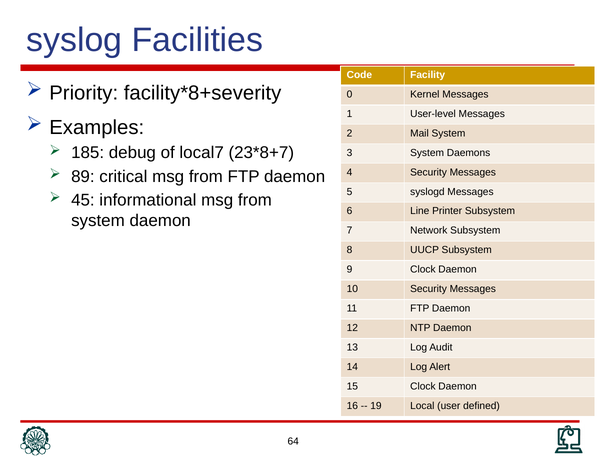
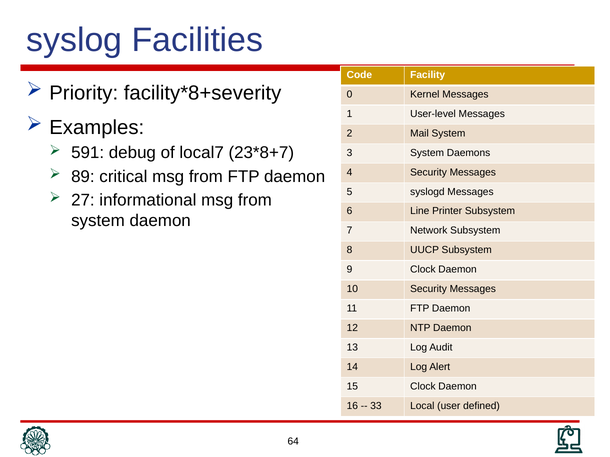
185: 185 -> 591
45: 45 -> 27
19: 19 -> 33
